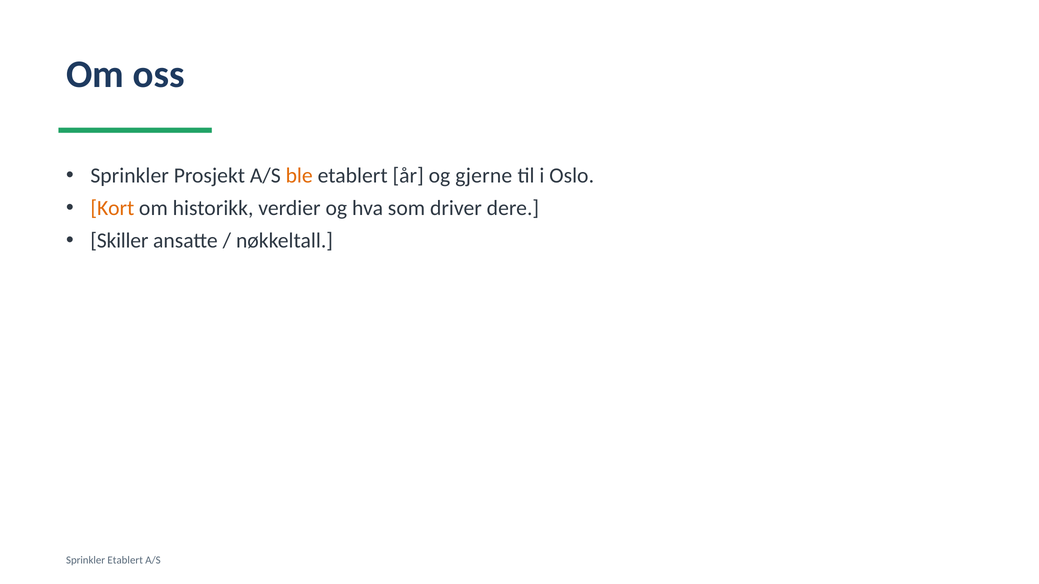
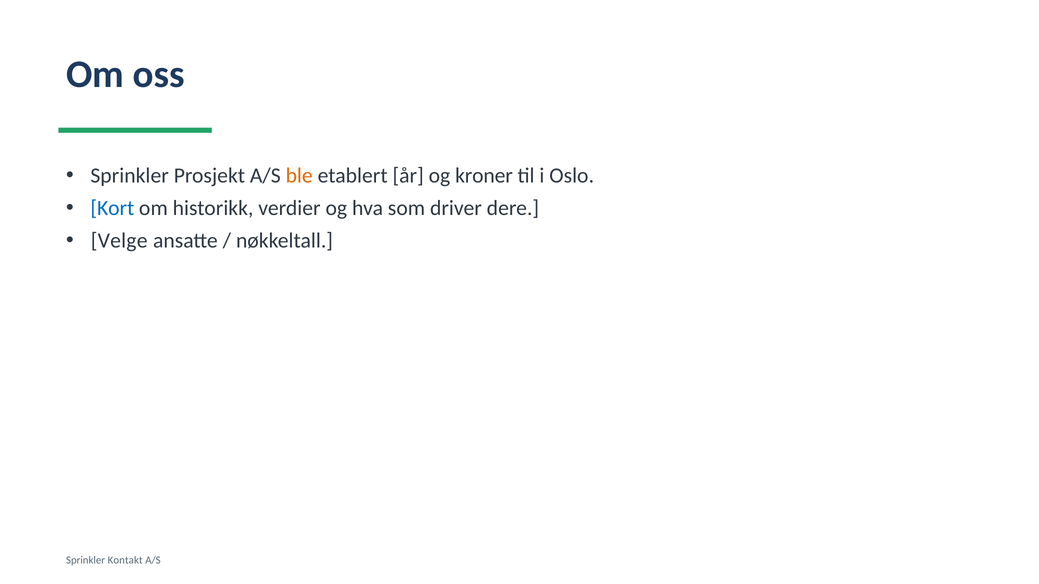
gjerne: gjerne -> kroner
Kort colour: orange -> blue
Skiller: Skiller -> Velge
Sprinkler Etablert: Etablert -> Kontakt
